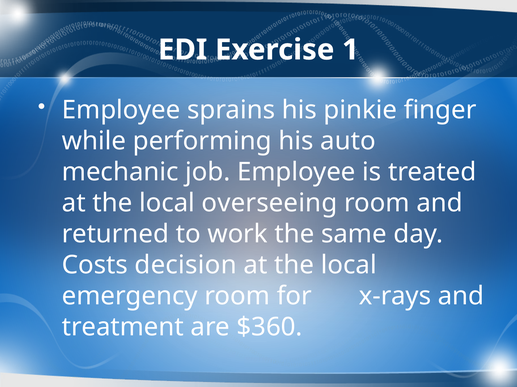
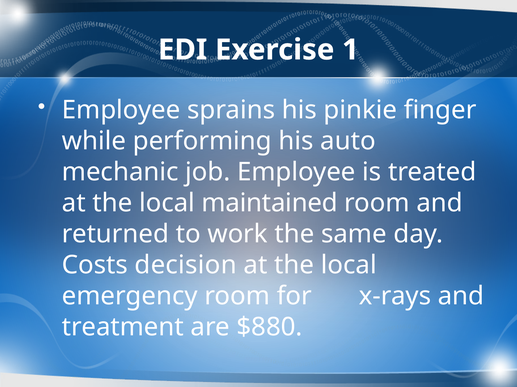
overseeing: overseeing -> maintained
$360: $360 -> $880
